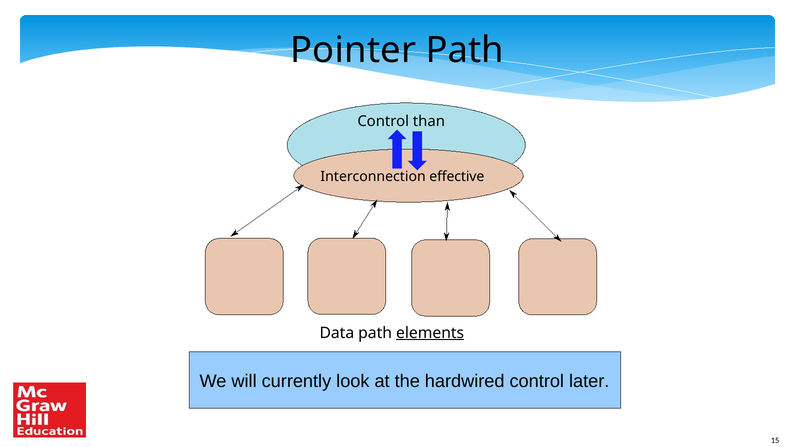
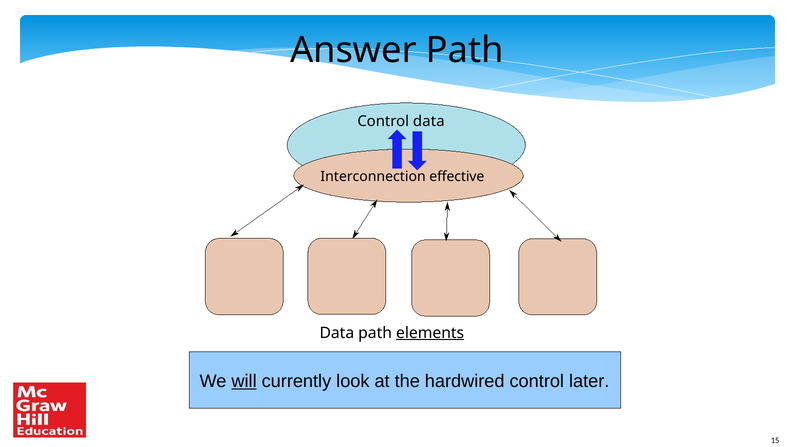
Pointer: Pointer -> Answer
Control than: than -> data
will underline: none -> present
